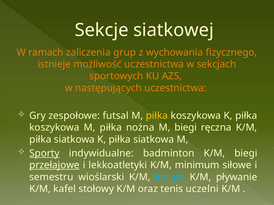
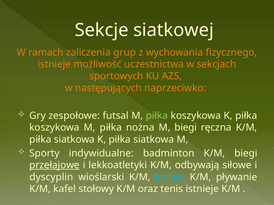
następujących uczestnictwa: uczestnictwa -> naprzeciwko
piłka at (157, 116) colour: yellow -> light green
Sporty underline: present -> none
minimum: minimum -> odbywają
semestru: semestru -> dyscyplin
tenis uczelni: uczelni -> istnieje
